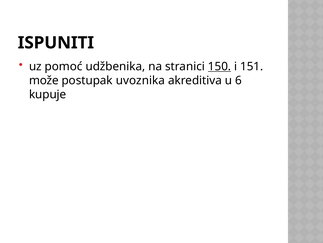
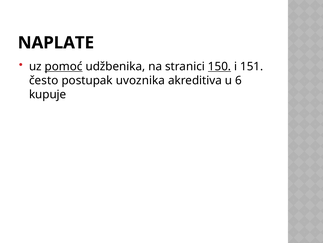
ISPUNITI: ISPUNITI -> NAPLATE
pomoć underline: none -> present
može: može -> često
